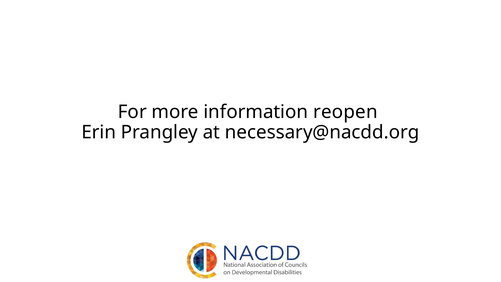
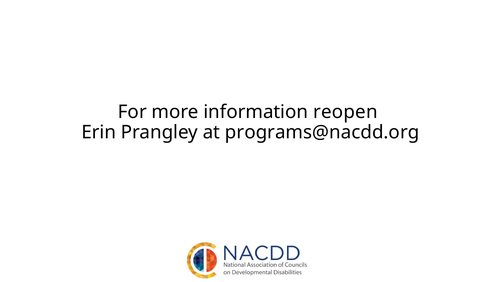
necessary@nacdd.org: necessary@nacdd.org -> programs@nacdd.org
